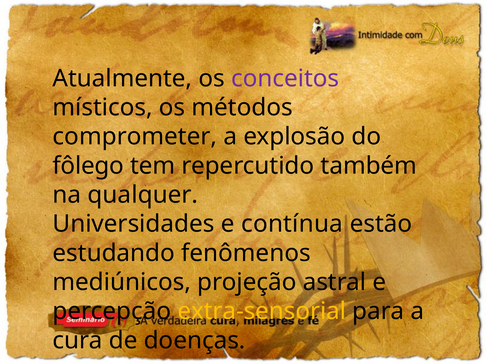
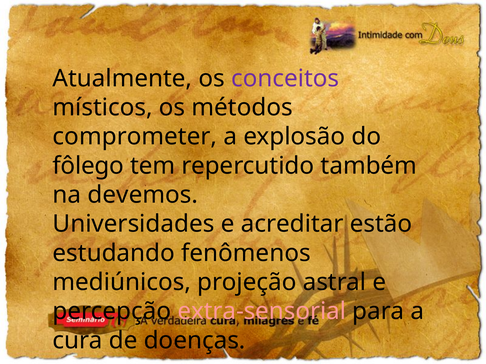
qualquer: qualquer -> devemos
contínua: contínua -> acreditar
extra-sensorial colour: yellow -> pink
